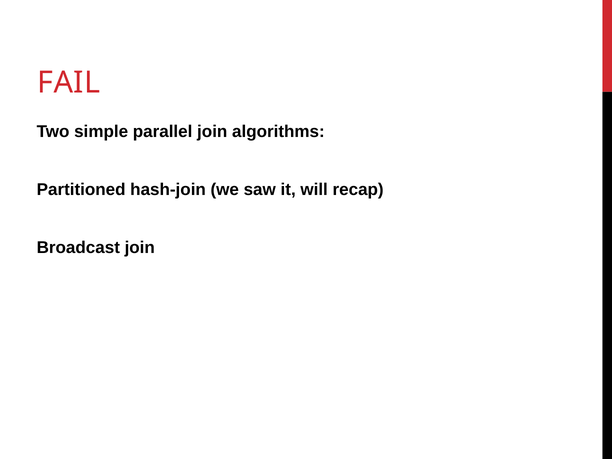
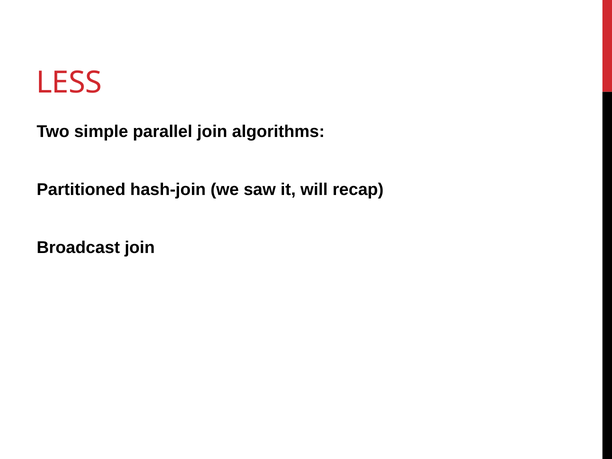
FAIL: FAIL -> LESS
